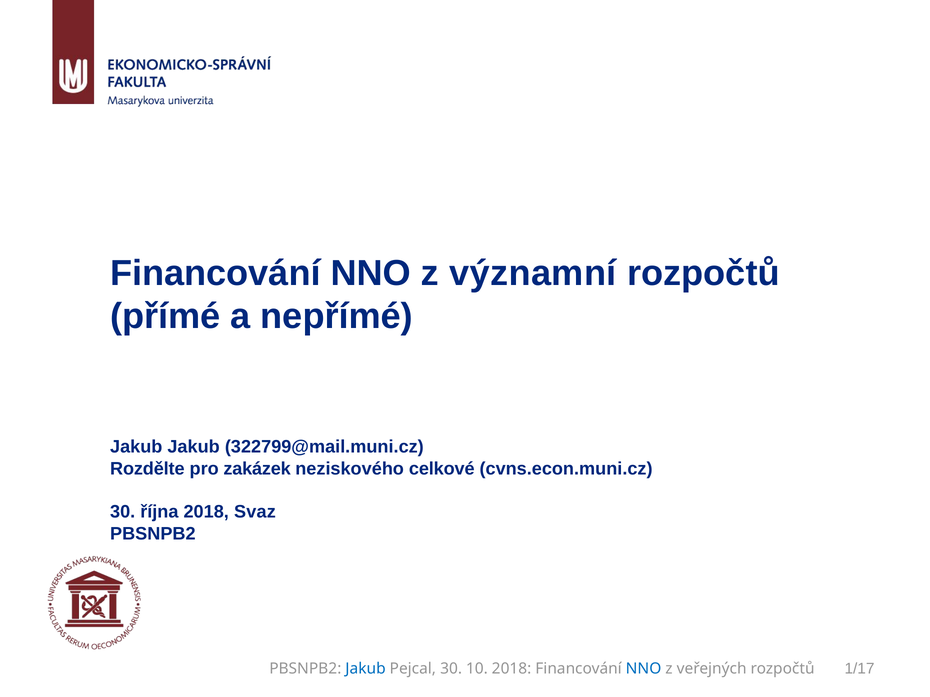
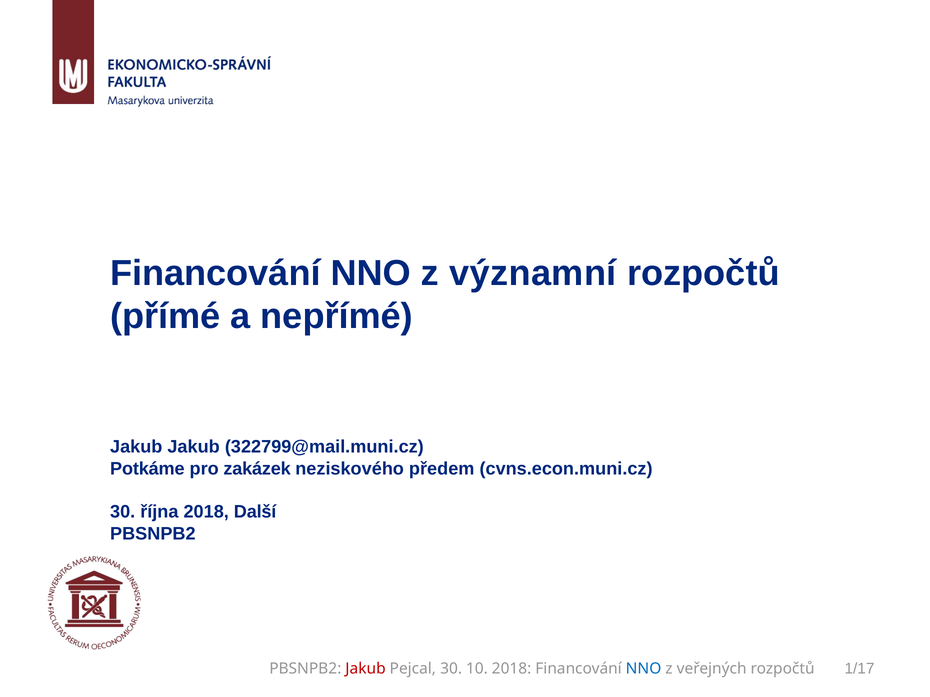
Rozdělte: Rozdělte -> Potkáme
celkové: celkové -> předem
Svaz: Svaz -> Další
Jakub at (366, 669) colour: blue -> red
